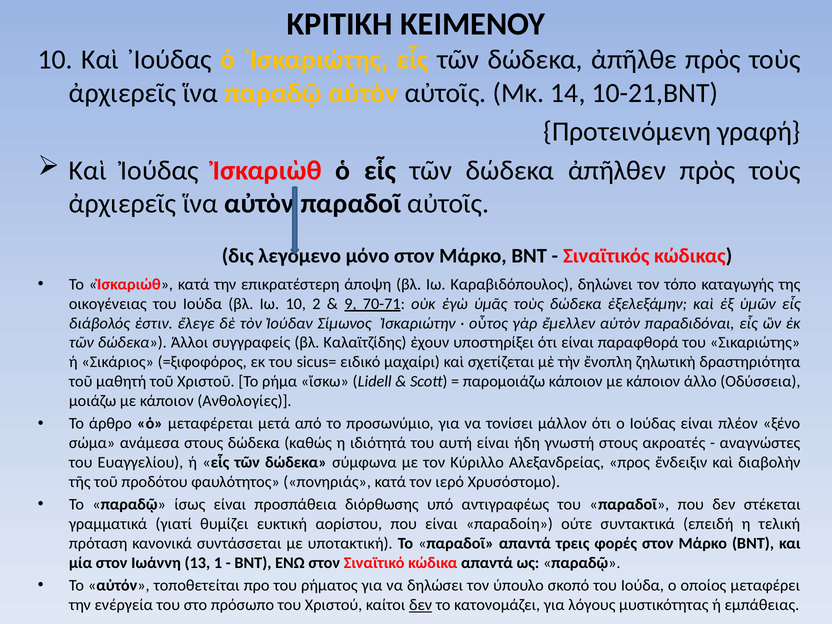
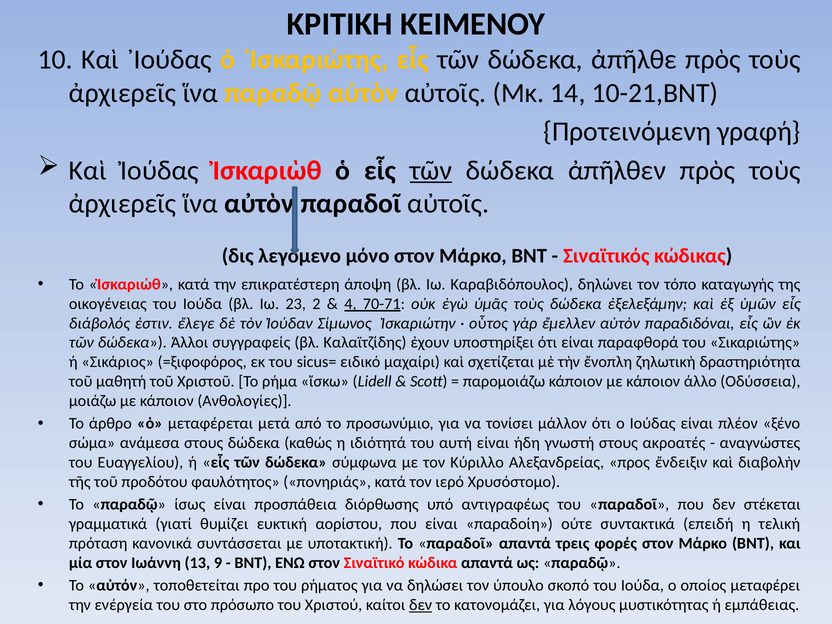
τῶν at (431, 170) underline: none -> present
Ιω 10: 10 -> 23
9: 9 -> 4
1: 1 -> 9
